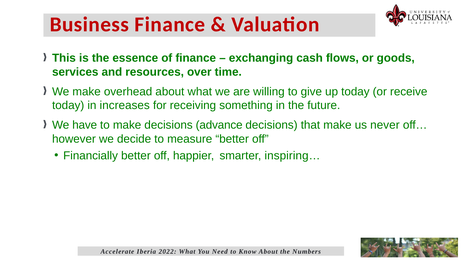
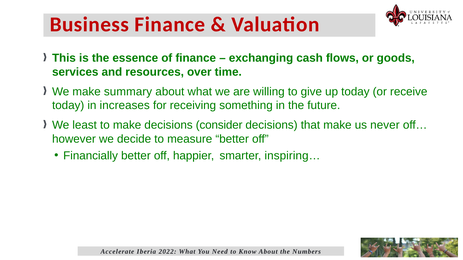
overhead: overhead -> summary
have: have -> least
advance: advance -> consider
